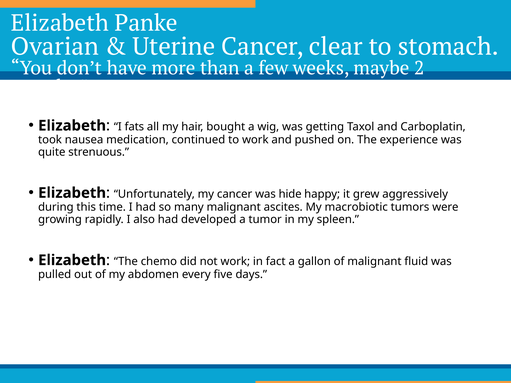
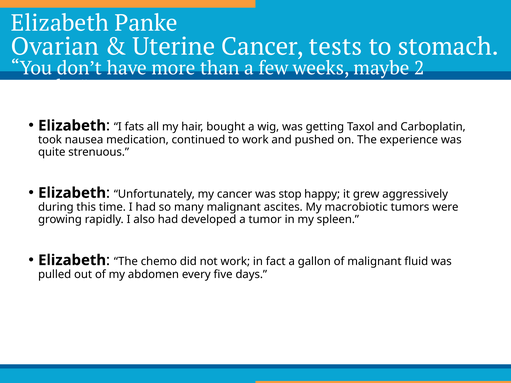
clear: clear -> tests
hide: hide -> stop
